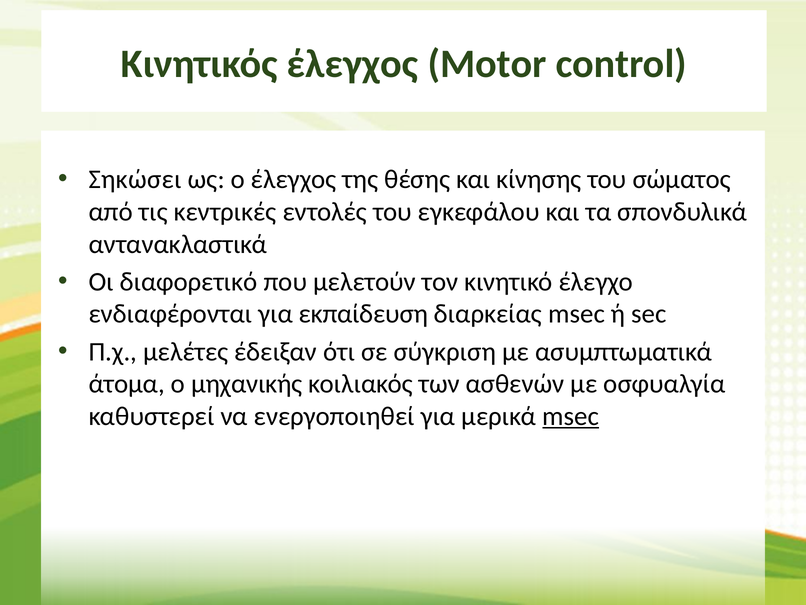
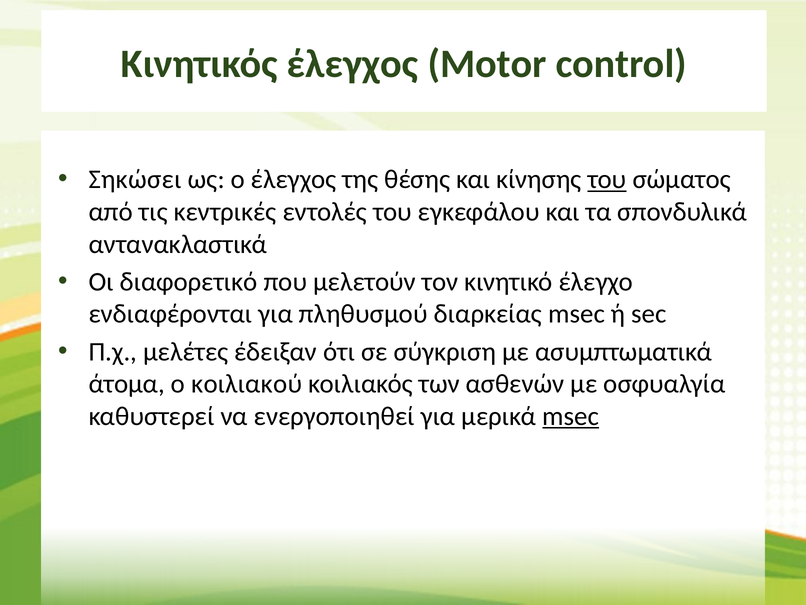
του at (607, 179) underline: none -> present
εκπαίδευση: εκπαίδευση -> πληθυσμού
μηχανικής: μηχανικής -> κοιλιακού
